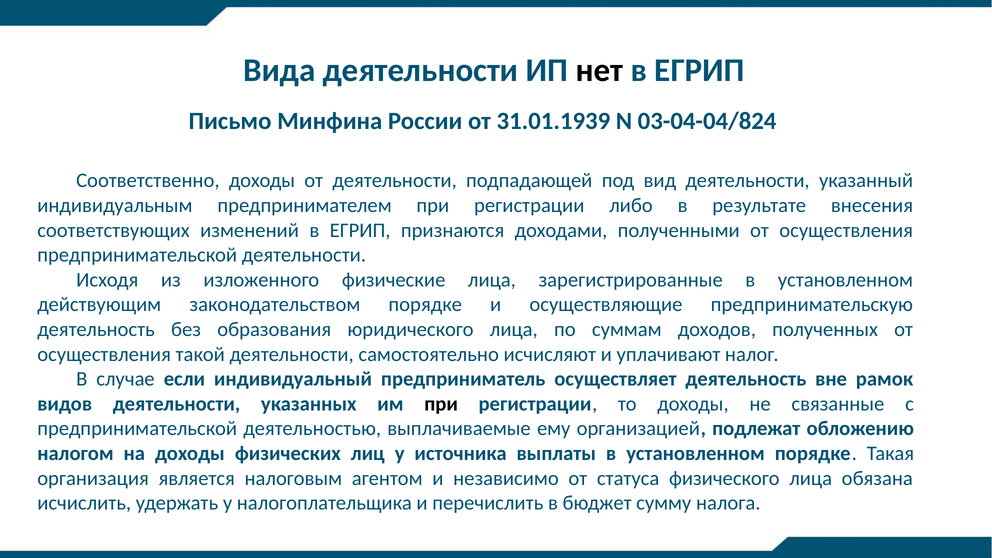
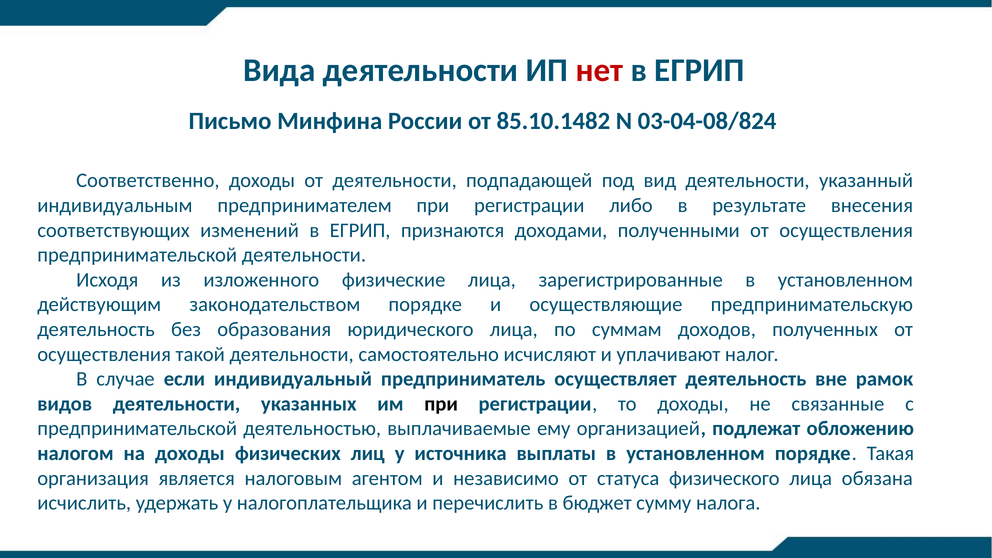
нет colour: black -> red
31.01.1939: 31.01.1939 -> 85.10.1482
03-04-04/824: 03-04-04/824 -> 03-04-08/824
